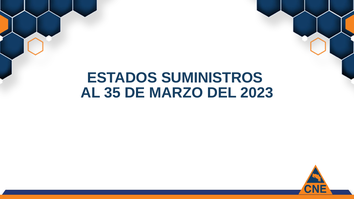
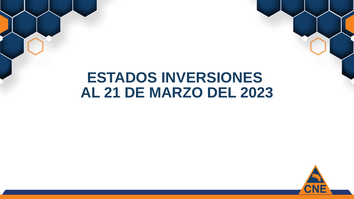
SUMINISTROS: SUMINISTROS -> INVERSIONES
35: 35 -> 21
